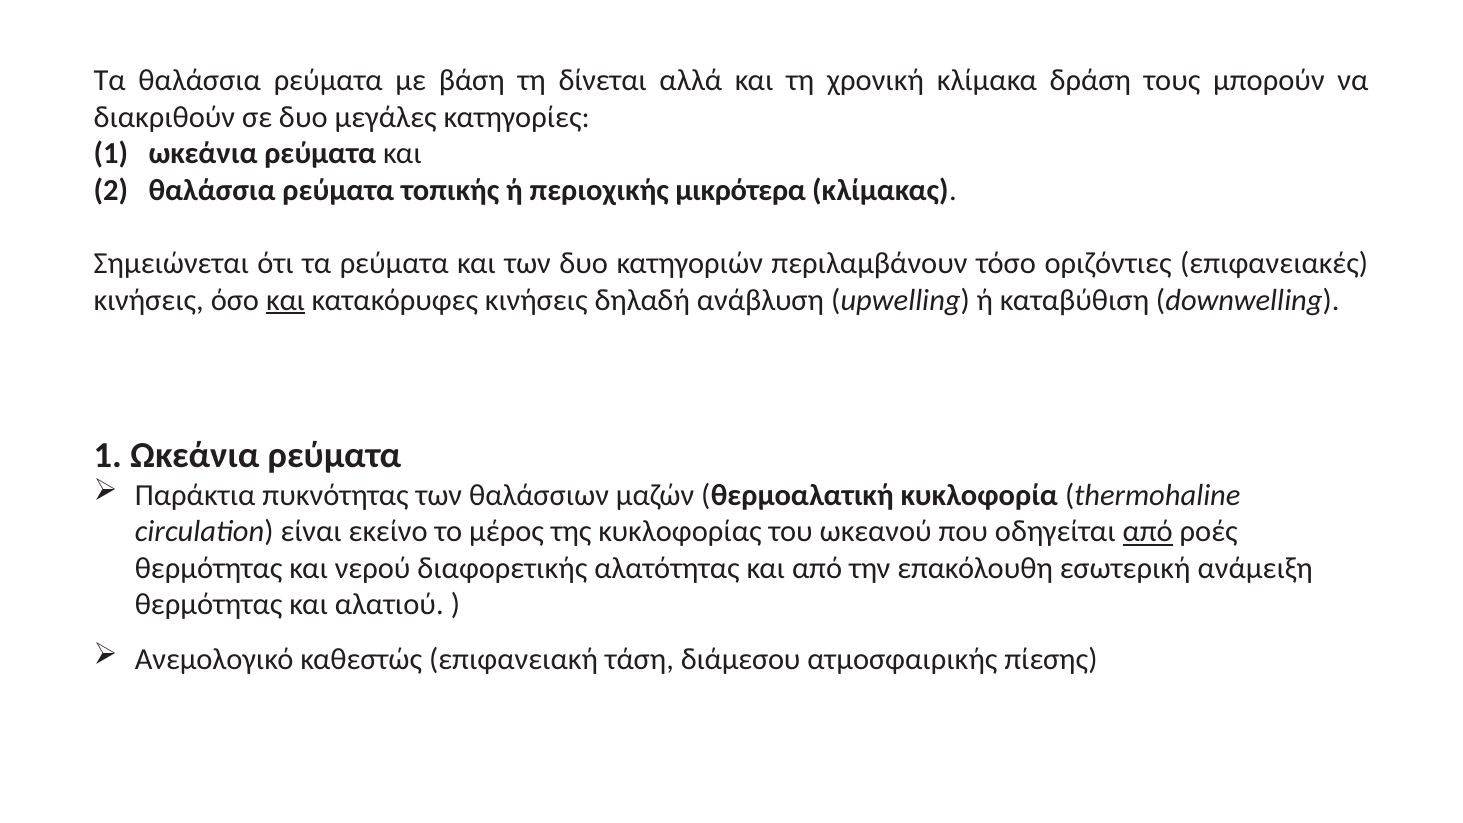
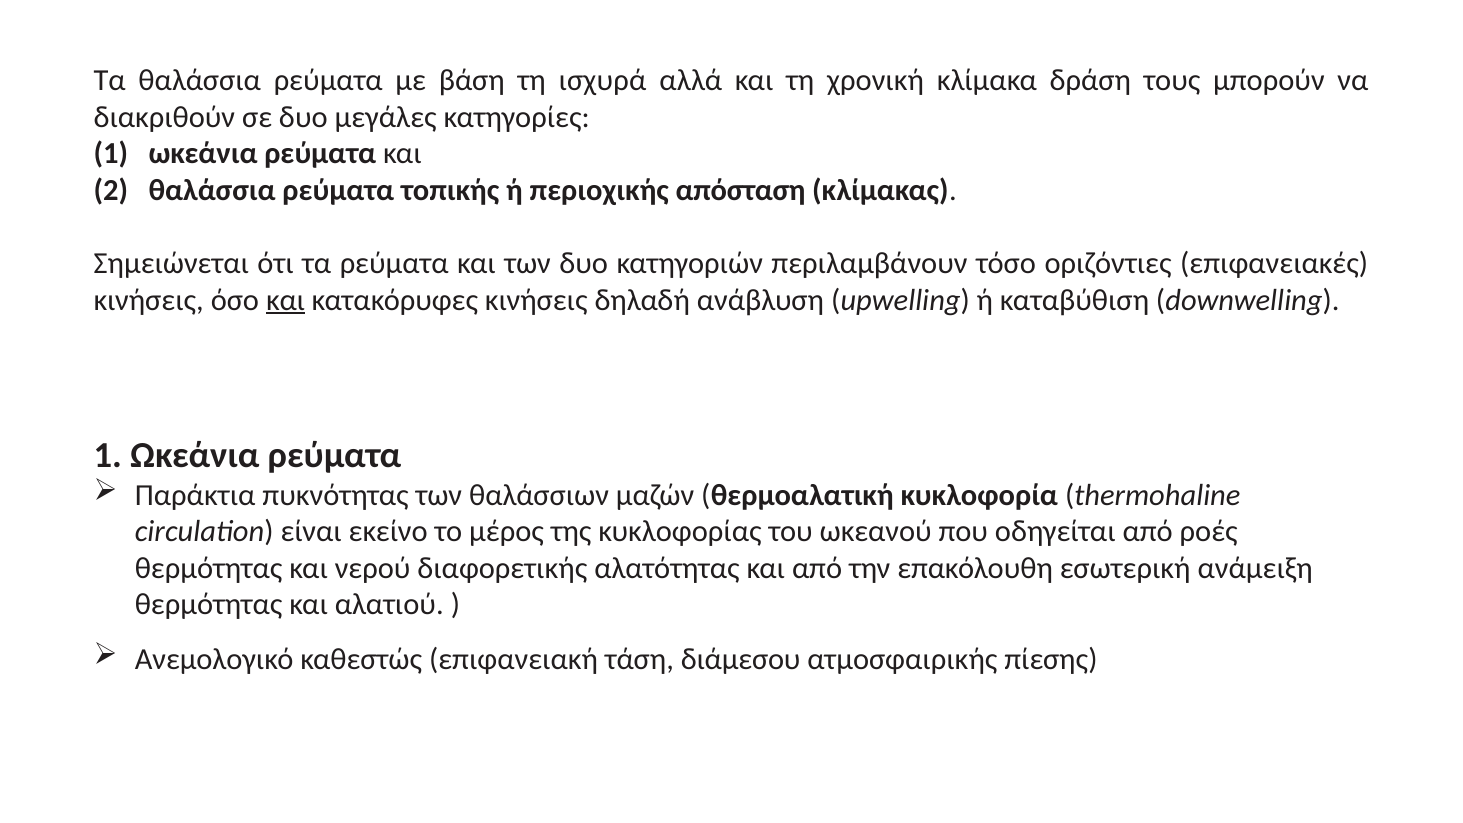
δίνεται: δίνεται -> ισχυρά
μικρότερα: μικρότερα -> απόσταση
από at (1148, 532) underline: present -> none
